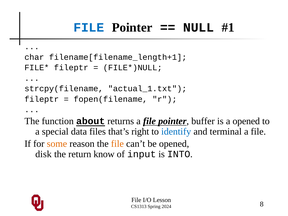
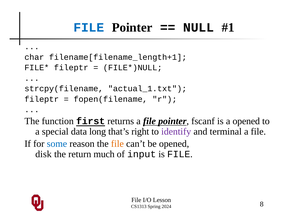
about: about -> first
buffer: buffer -> fscanf
files: files -> long
identify colour: blue -> purple
some colour: orange -> blue
know: know -> much
is INTO: INTO -> FILE
